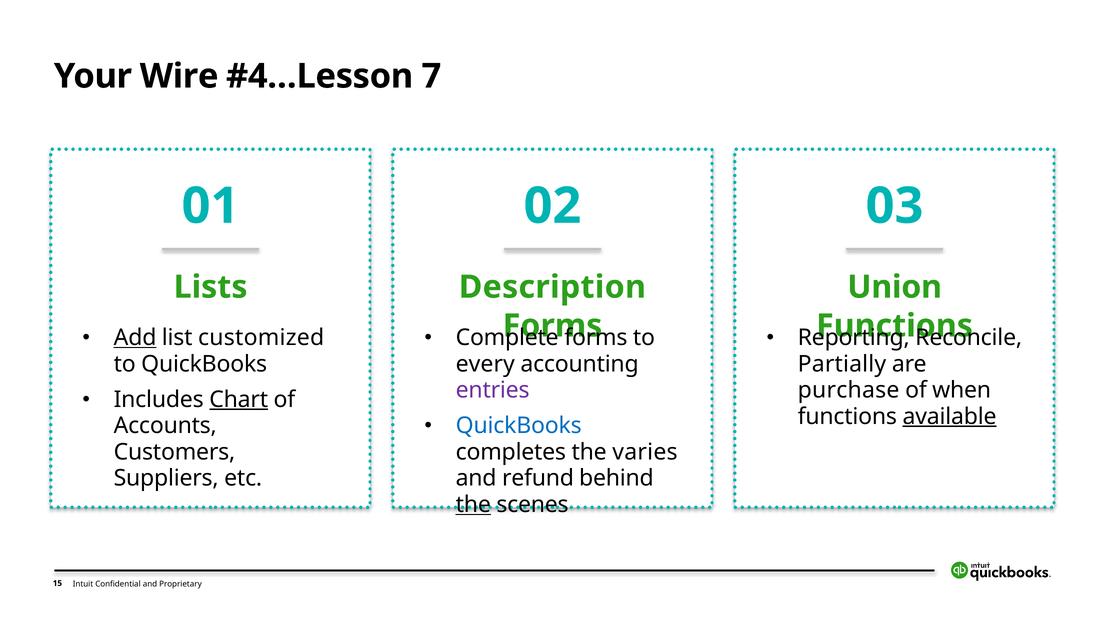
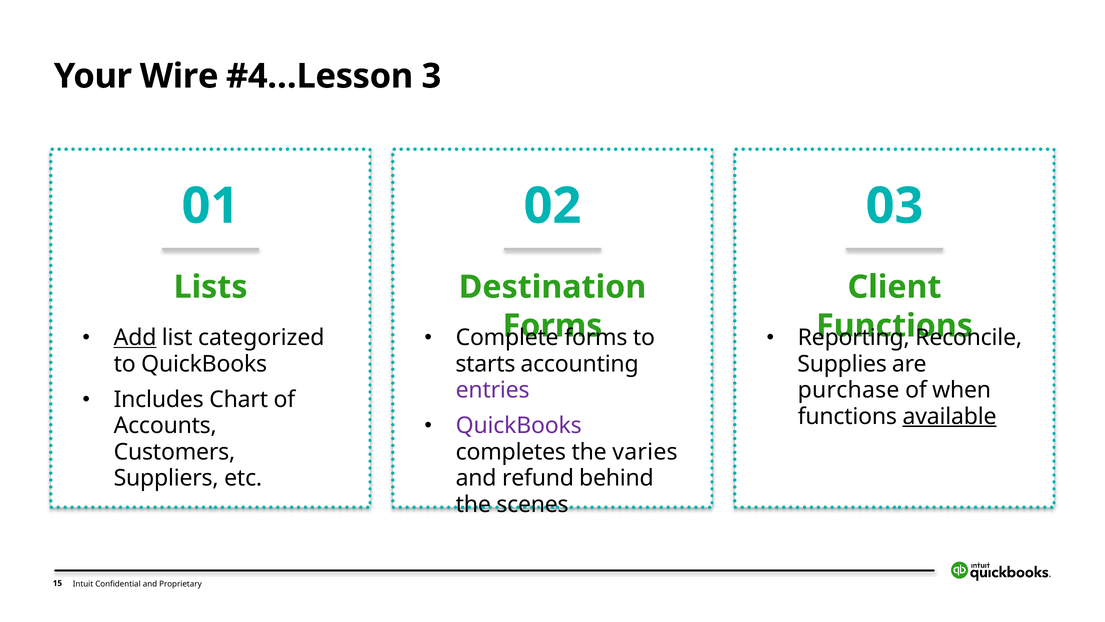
7: 7 -> 3
Description: Description -> Destination
Union: Union -> Client
customized: customized -> categorized
Partially: Partially -> Supplies
every: every -> starts
Chart underline: present -> none
QuickBooks at (519, 426) colour: blue -> purple
the at (473, 504) underline: present -> none
